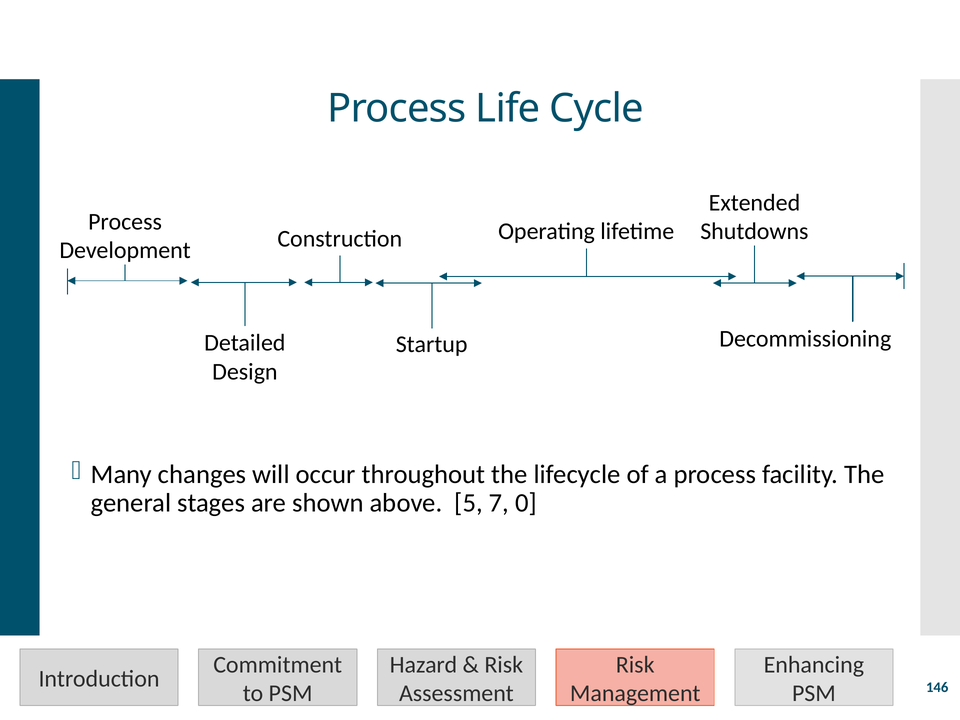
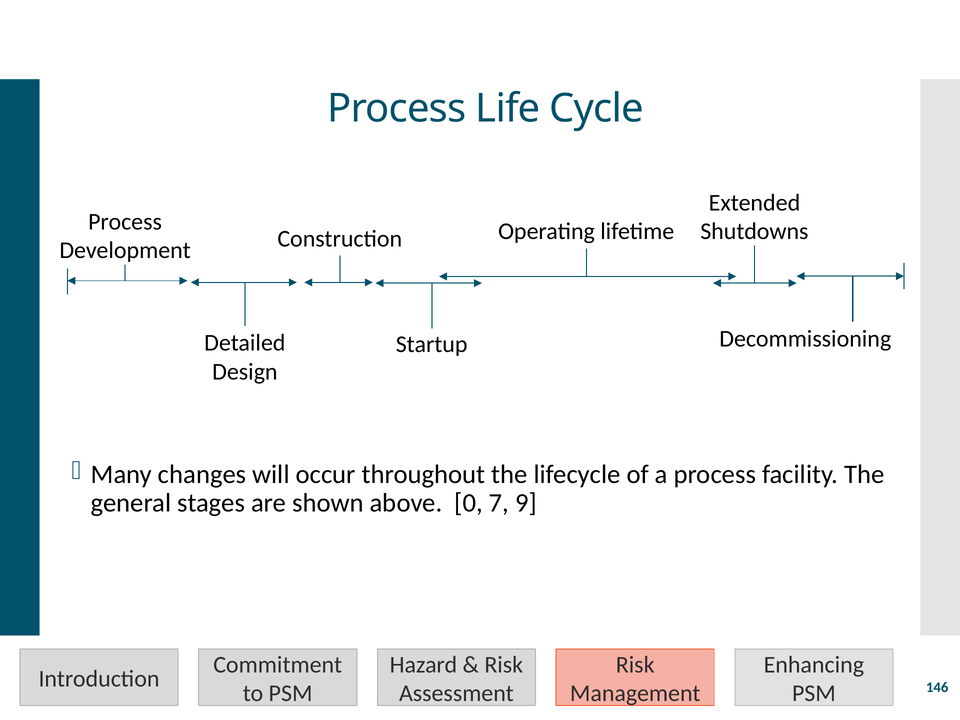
5: 5 -> 0
0: 0 -> 9
